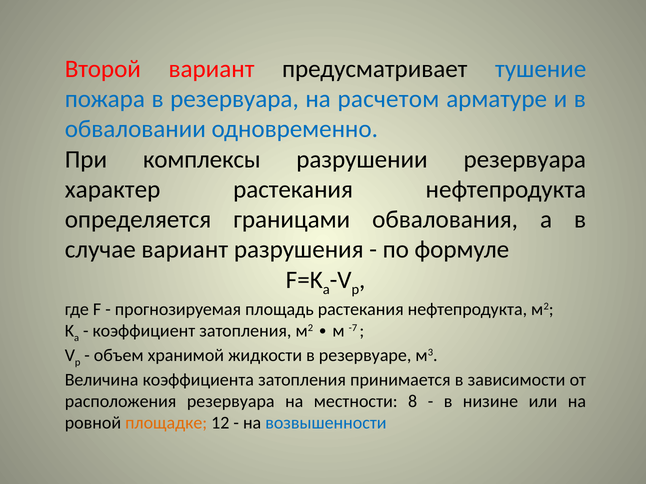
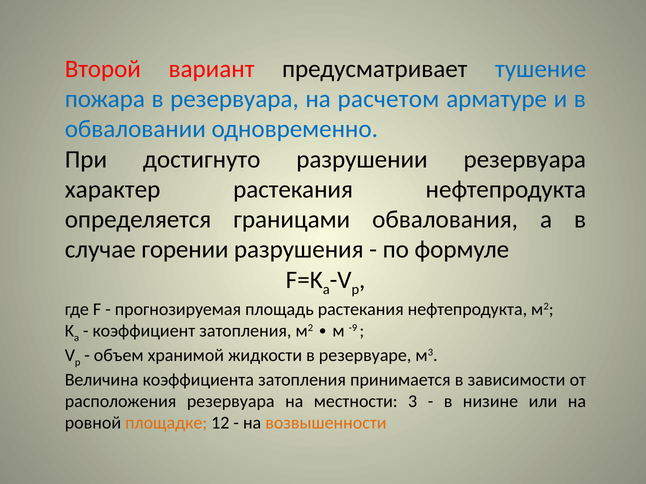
комплексы: комплексы -> достигнуто
случае вариант: вариант -> горении
-7: -7 -> -9
8: 8 -> 3
возвышенности colour: blue -> orange
